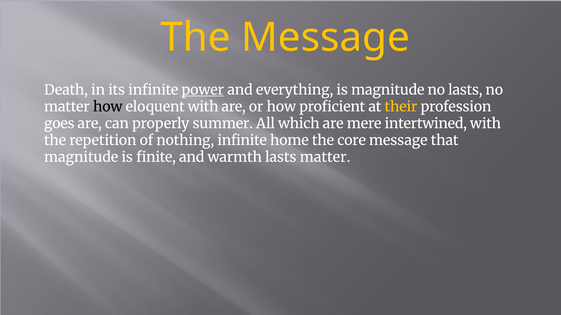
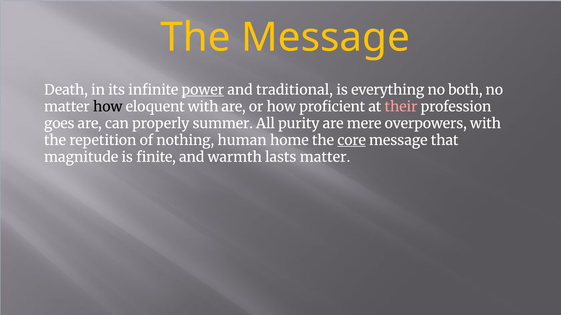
everything: everything -> traditional
is magnitude: magnitude -> everything
no lasts: lasts -> both
their colour: yellow -> pink
which: which -> purity
intertwined: intertwined -> overpowers
nothing infinite: infinite -> human
core underline: none -> present
